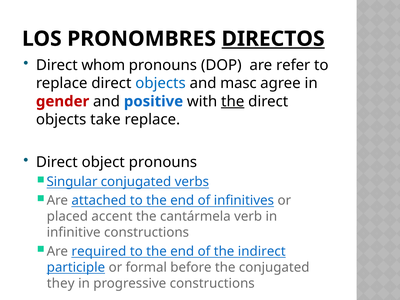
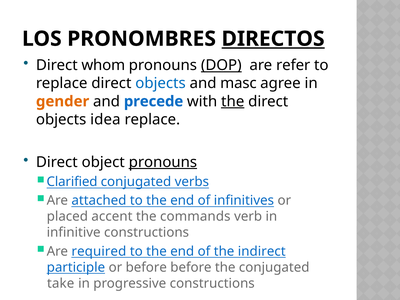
DOP underline: none -> present
gender colour: red -> orange
positive: positive -> precede
take: take -> idea
pronouns at (163, 162) underline: none -> present
Singular: Singular -> Clarified
cantármela: cantármela -> commands
or formal: formal -> before
they: they -> take
